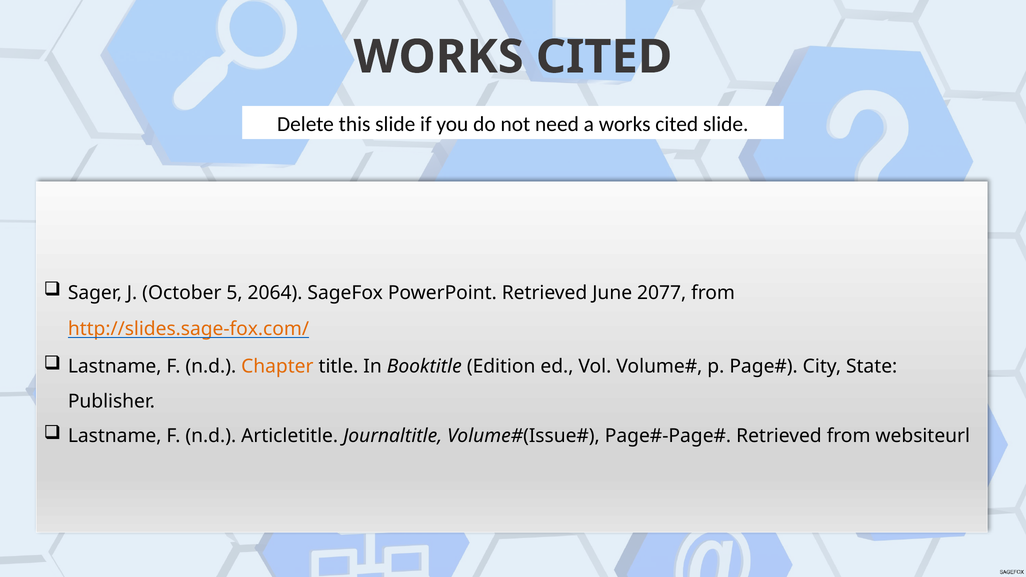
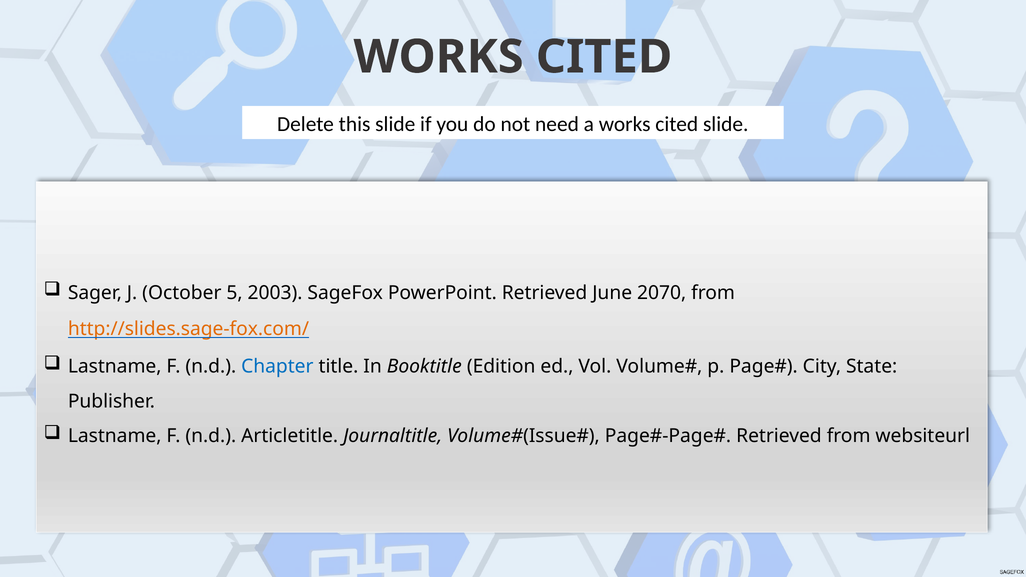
2064: 2064 -> 2003
2077: 2077 -> 2070
Chapter colour: orange -> blue
